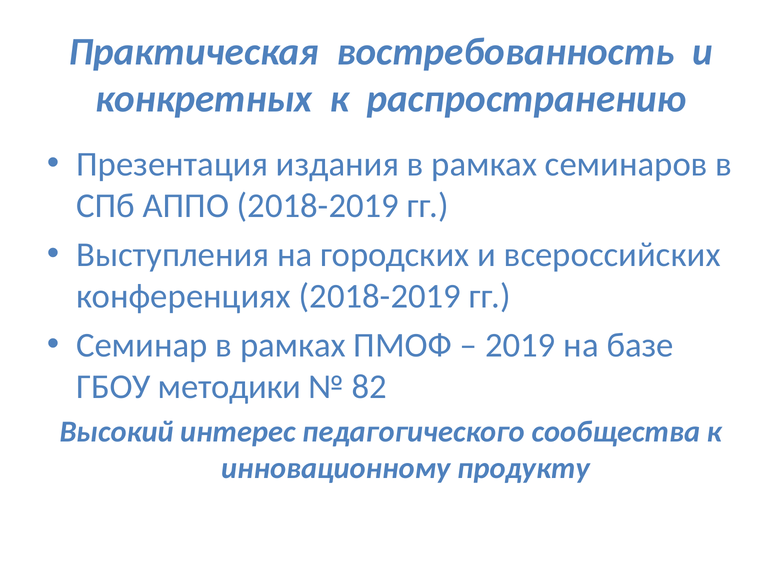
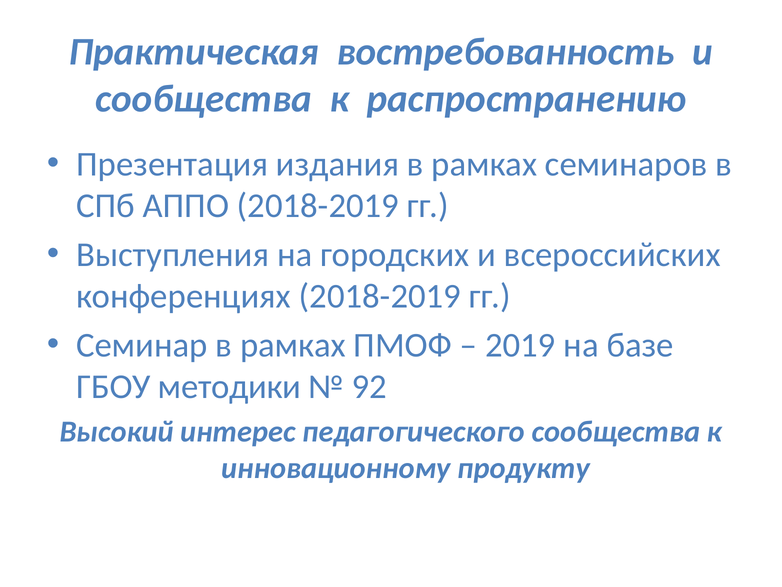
конкретных at (204, 99): конкретных -> сообщества
82: 82 -> 92
